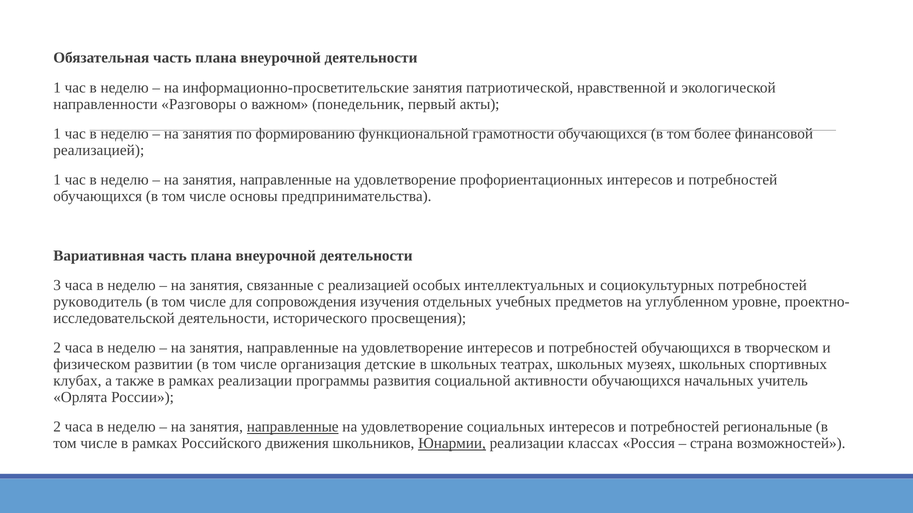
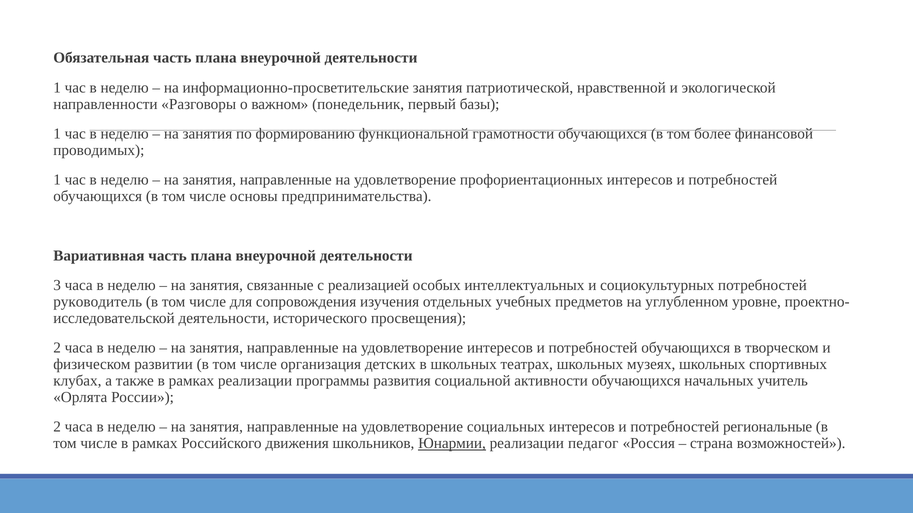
акты: акты -> базы
реализацией at (99, 150): реализацией -> проводимых
детские: детские -> детских
направленные at (293, 427) underline: present -> none
классах: классах -> педагог
